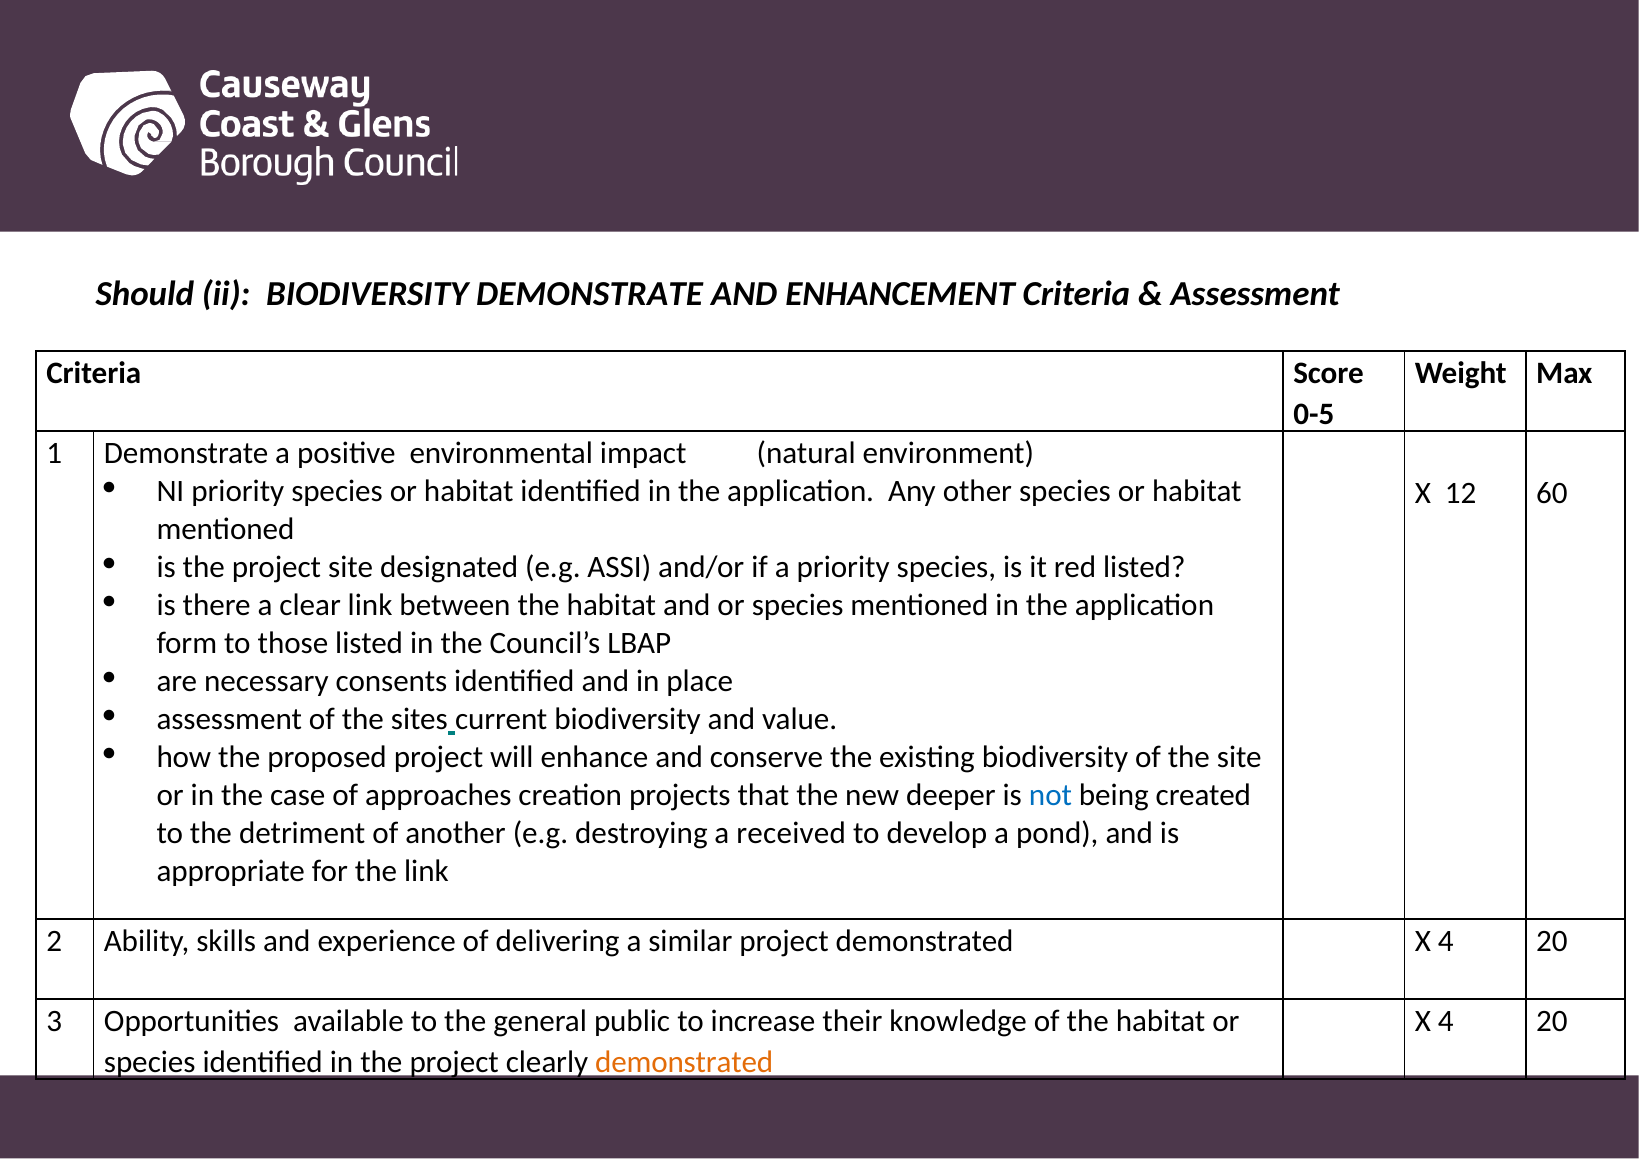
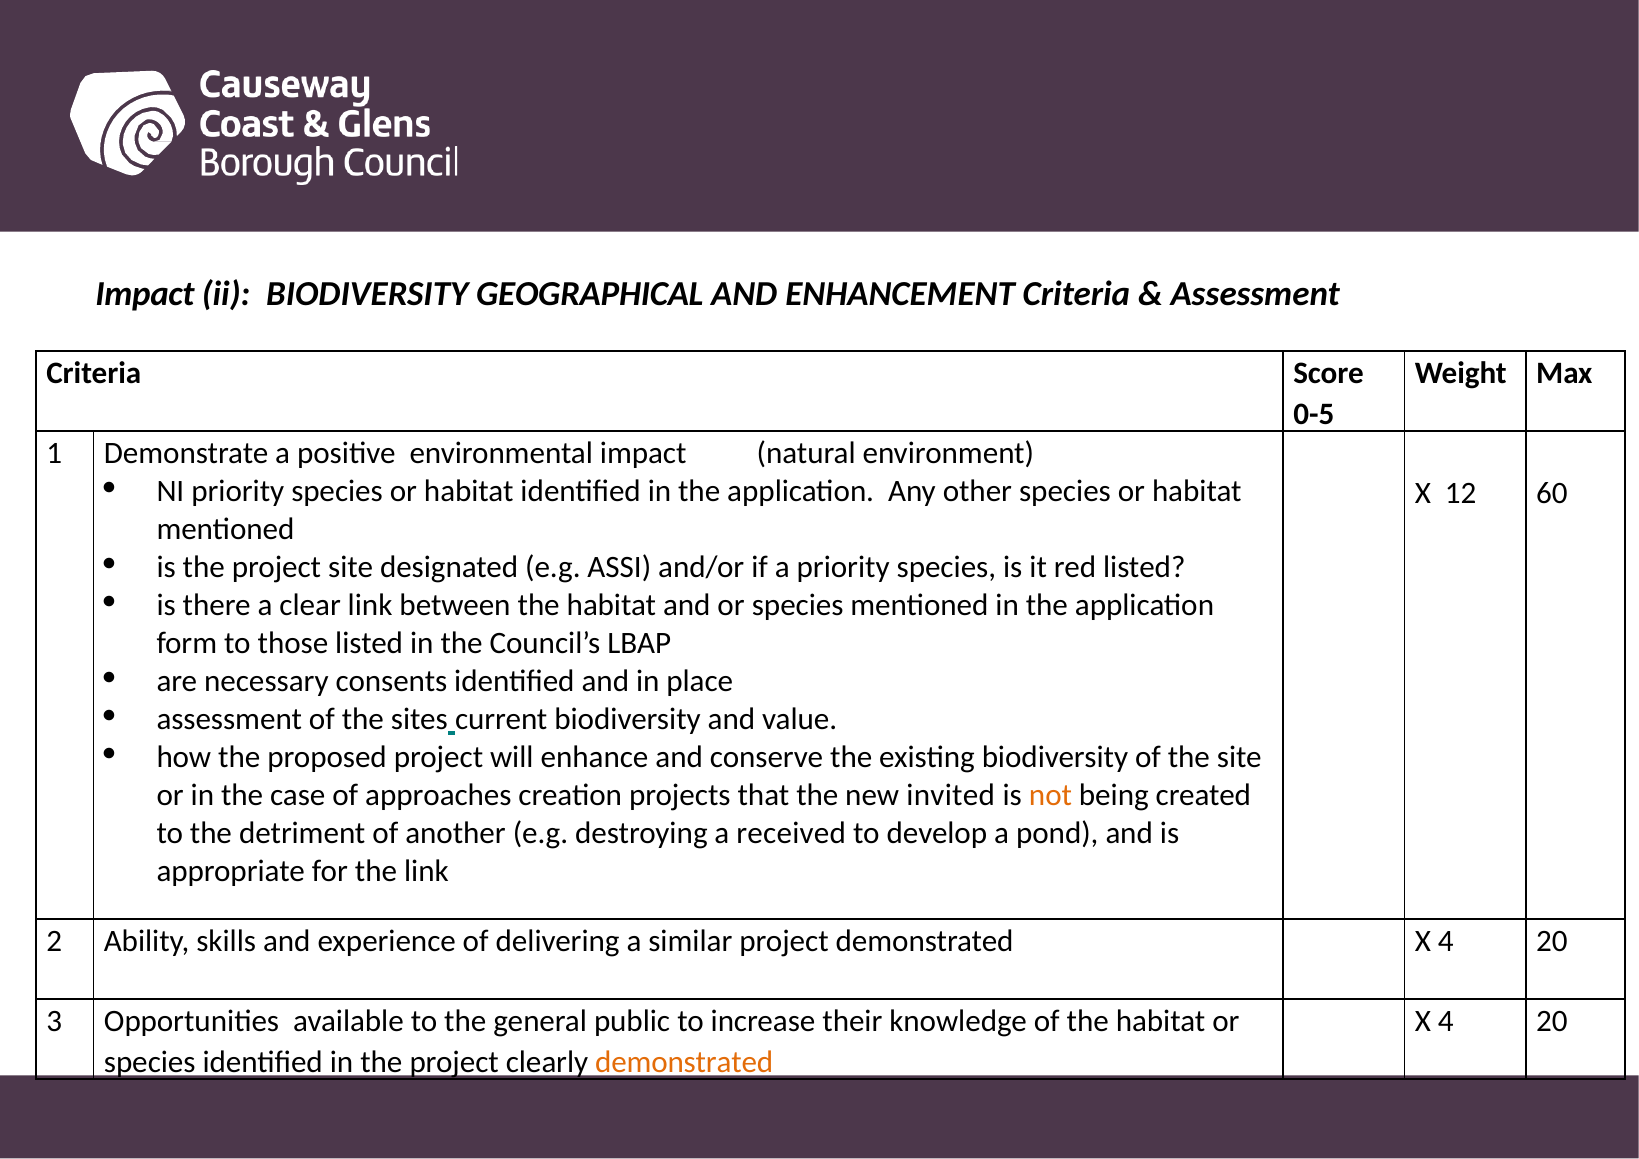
Should at (145, 294): Should -> Impact
BIODIVERSITY DEMONSTRATE: DEMONSTRATE -> GEOGRAPHICAL
deeper: deeper -> invited
not colour: blue -> orange
